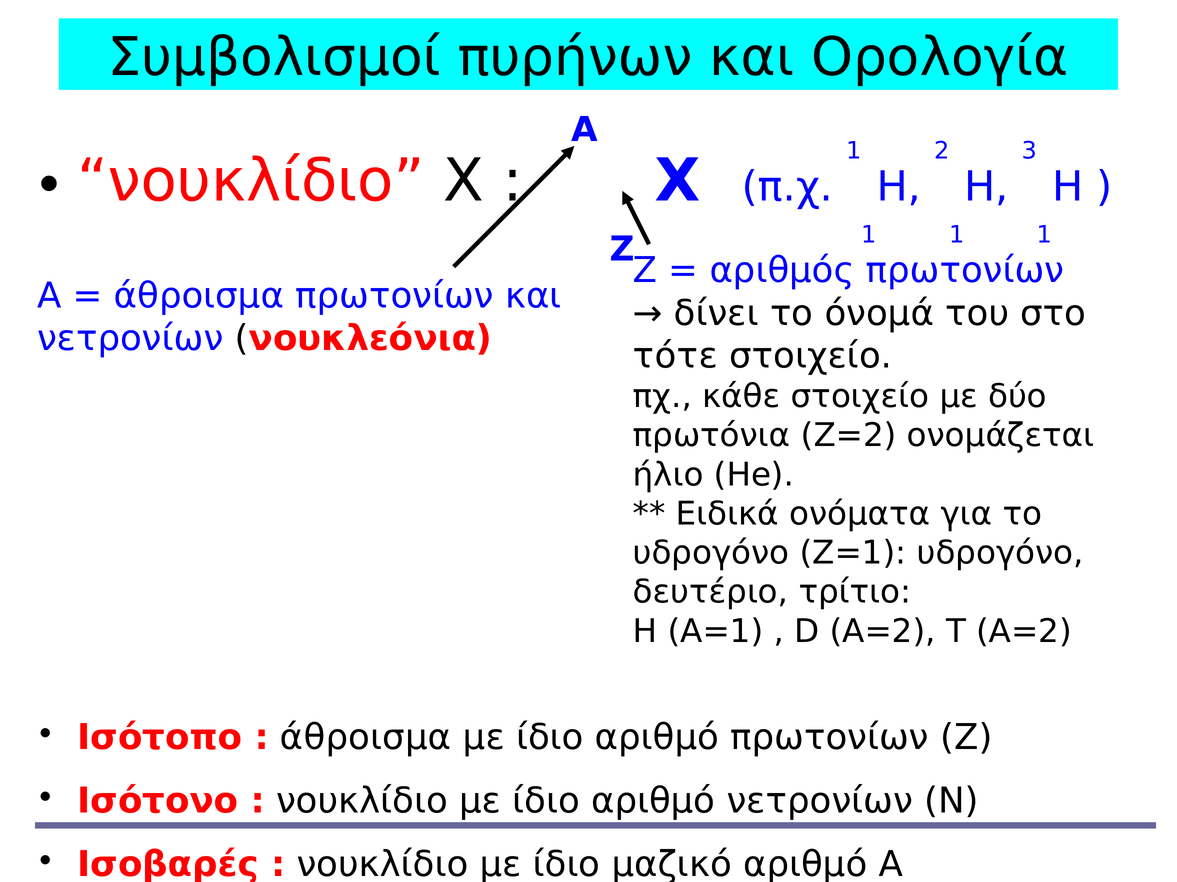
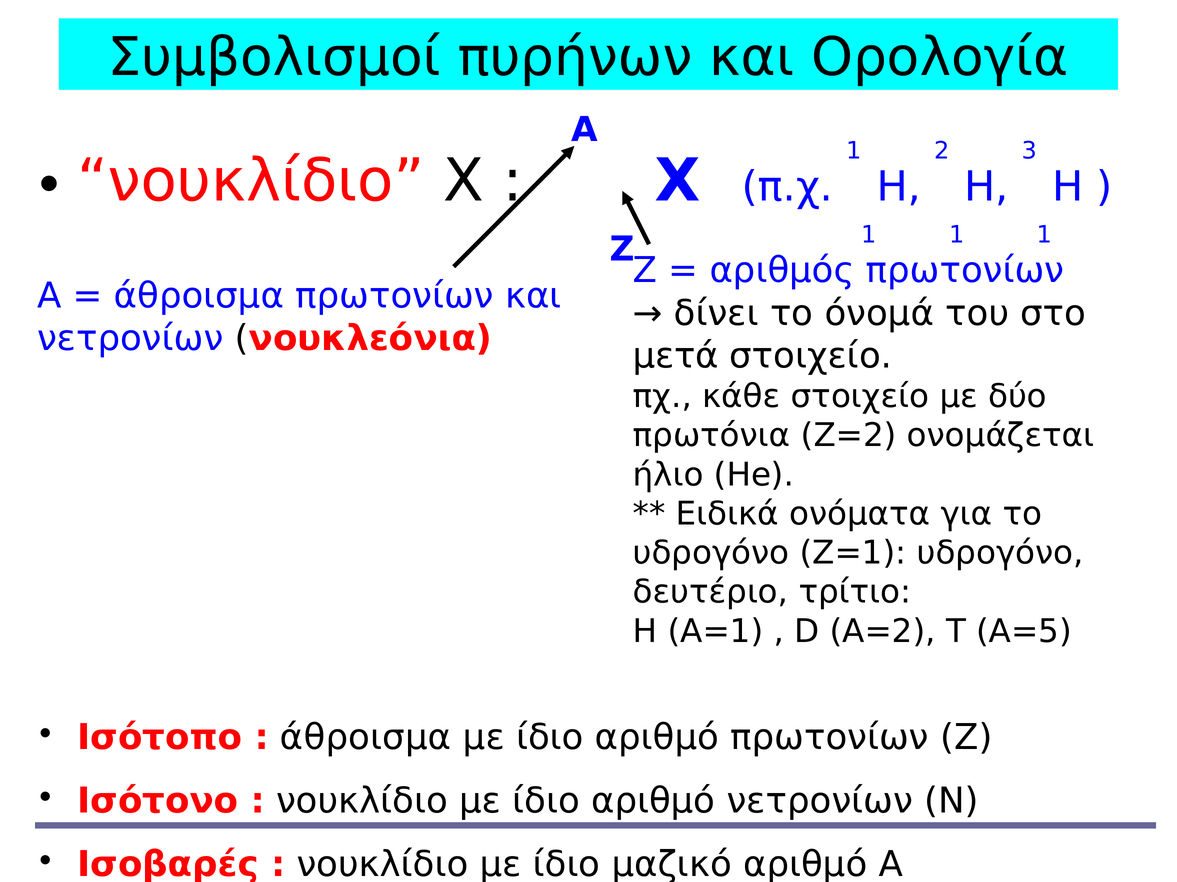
τότε: τότε -> μετά
T A=2: A=2 -> A=5
